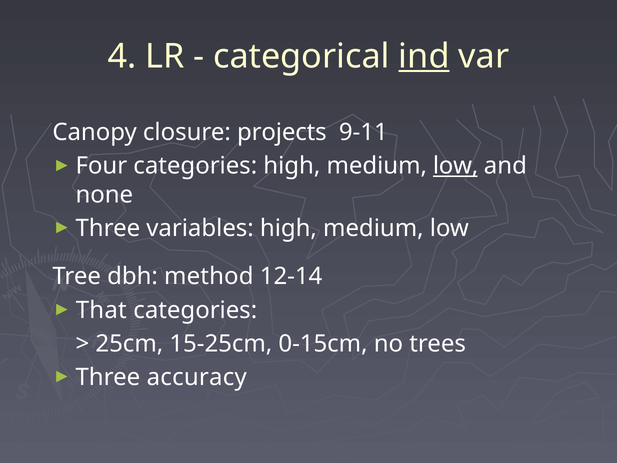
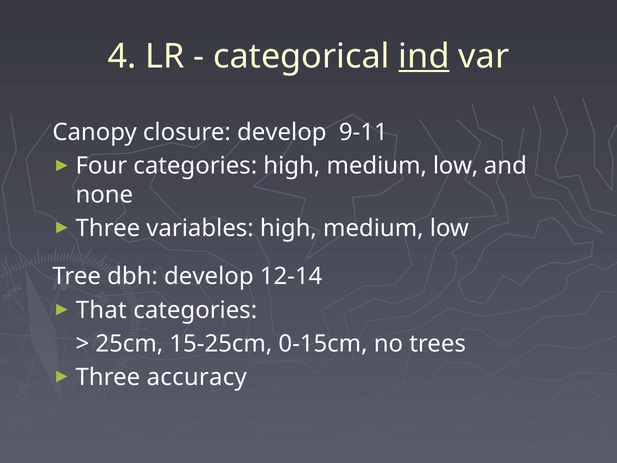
closure projects: projects -> develop
low at (456, 166) underline: present -> none
dbh method: method -> develop
